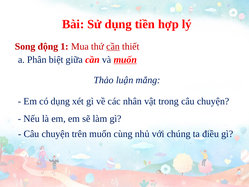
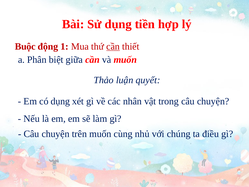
Song: Song -> Buộc
muốn at (125, 60) underline: present -> none
mắng: mắng -> quyết
